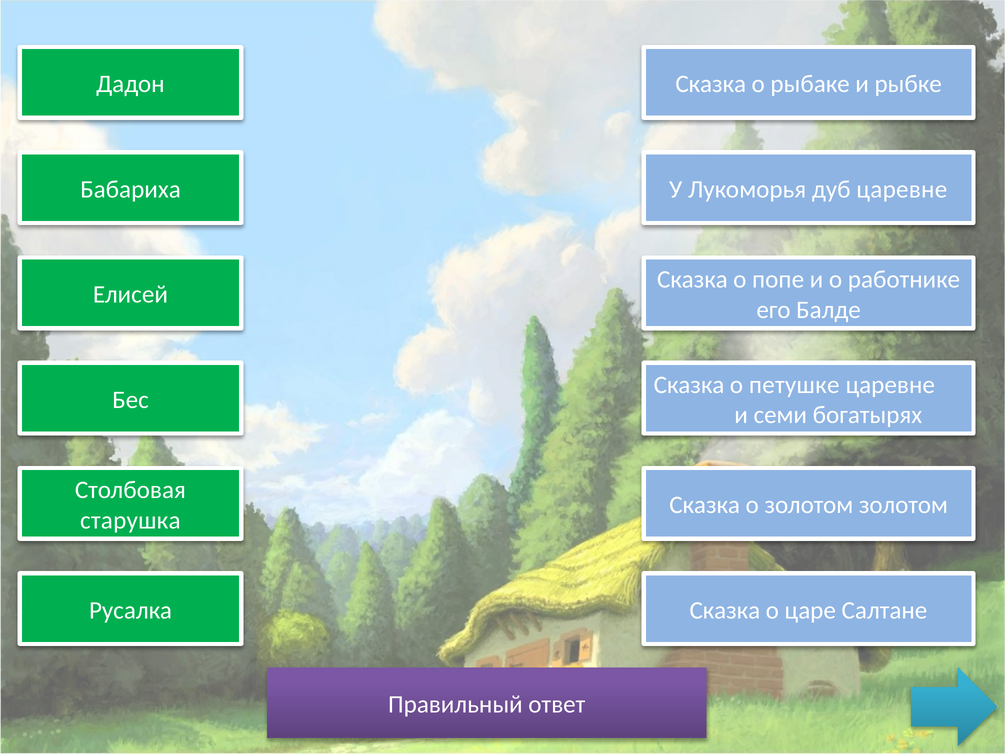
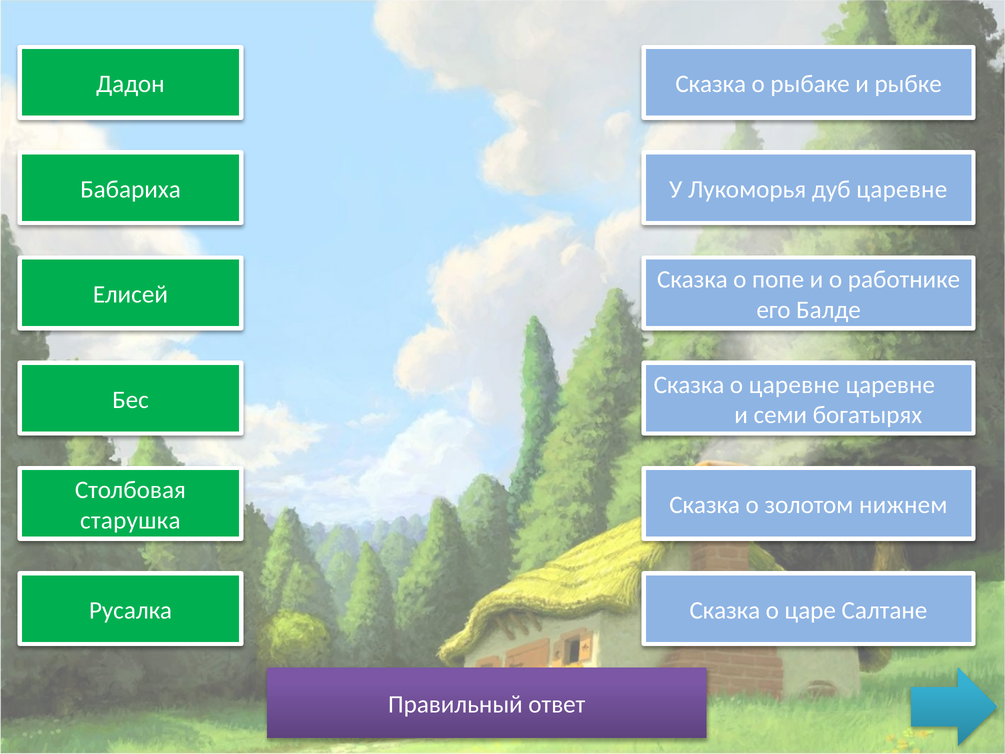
о петушке: петушке -> царевне
золотом золотом: золотом -> нижнем
